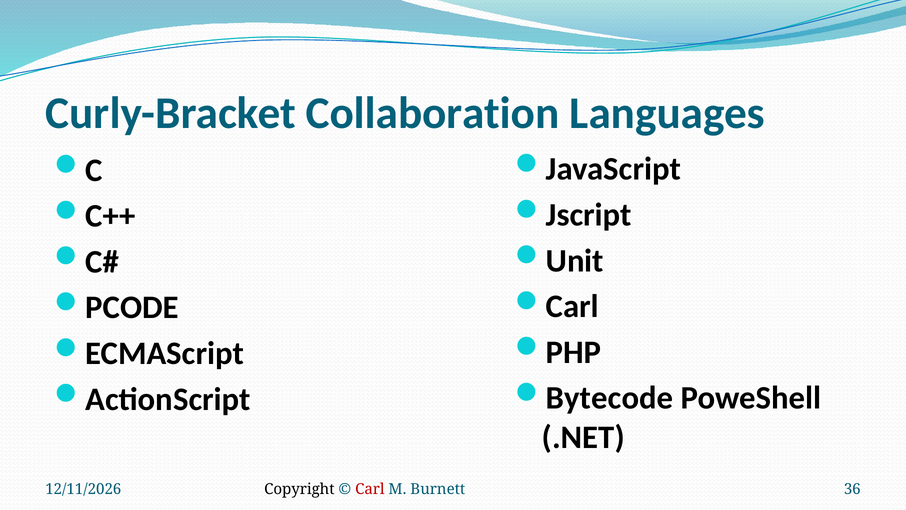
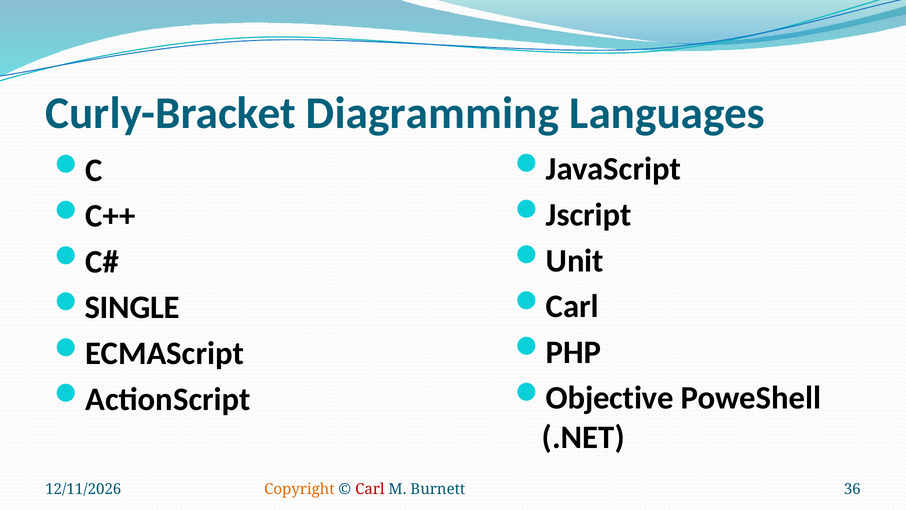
Collaboration: Collaboration -> Diagramming
PCODE: PCODE -> SINGLE
Bytecode: Bytecode -> Objective
Copyright colour: black -> orange
